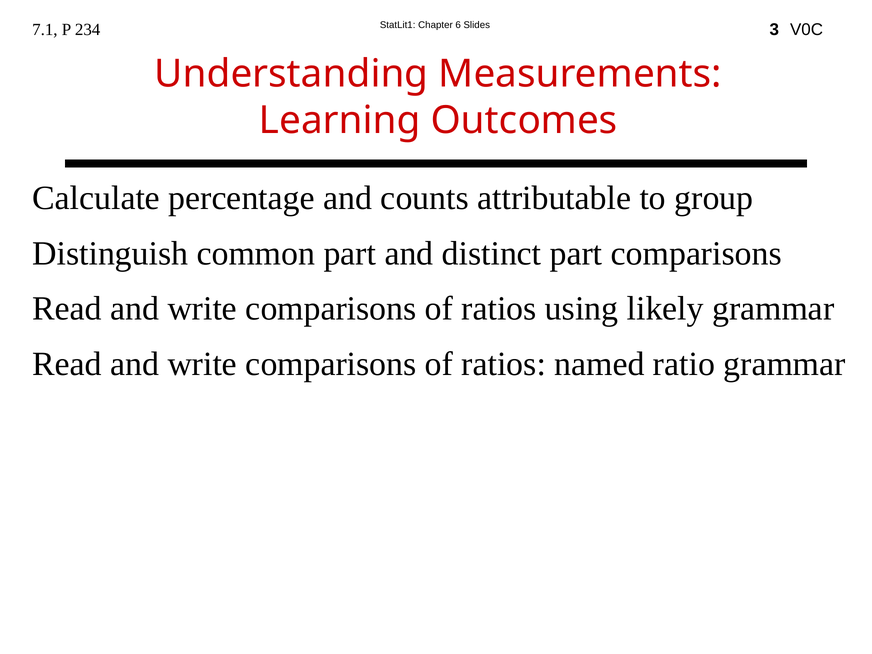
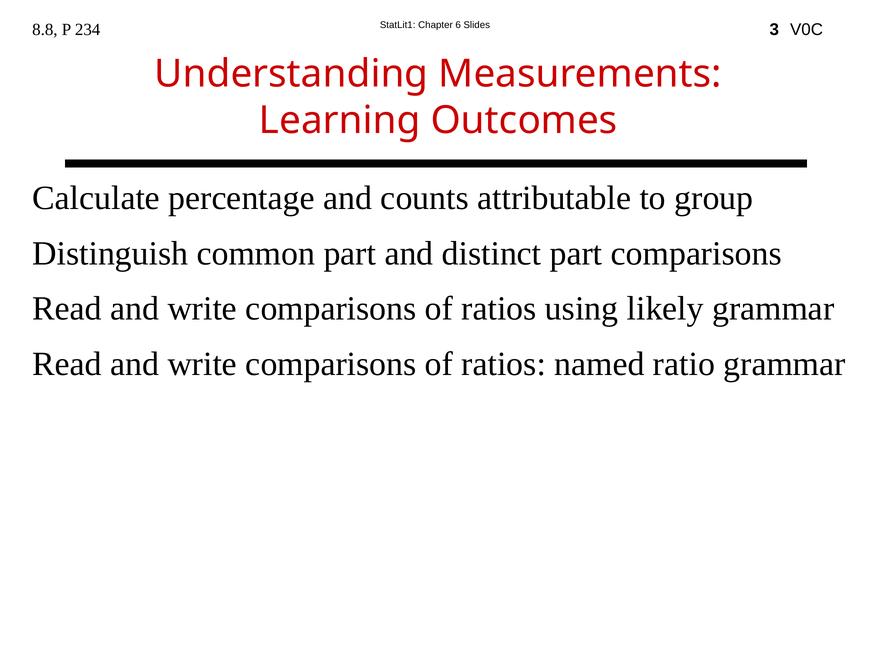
7.1: 7.1 -> 8.8
